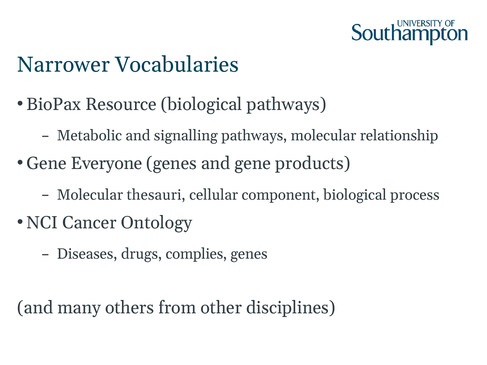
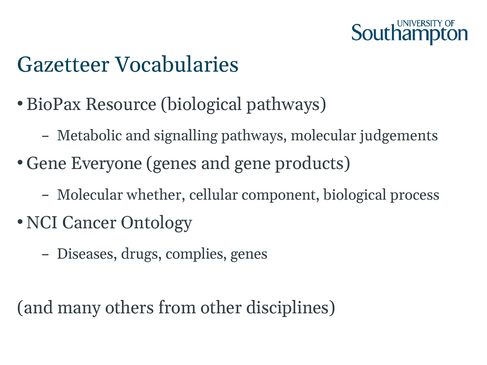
Narrower: Narrower -> Gazetteer
relationship: relationship -> judgements
thesauri: thesauri -> whether
